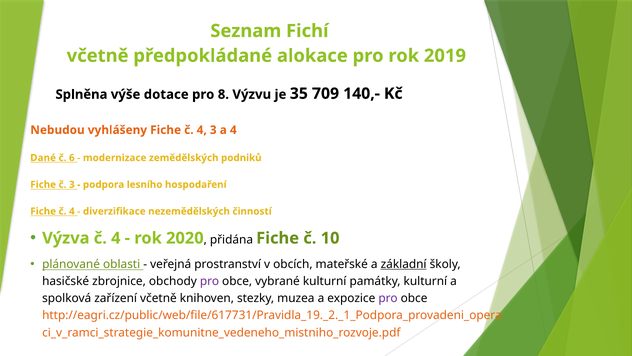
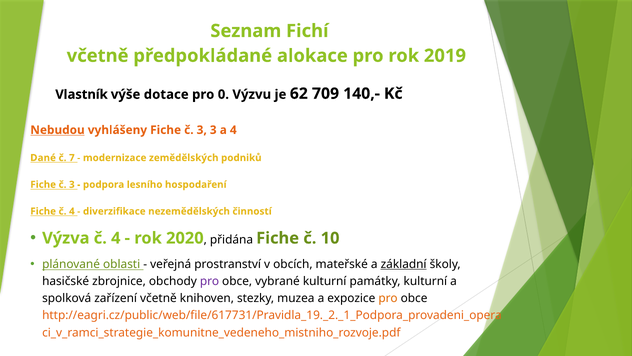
Splněna: Splněna -> Vlastník
8: 8 -> 0
35: 35 -> 62
Nebudou underline: none -> present
vyhlášeny Fiche č 4: 4 -> 3
6: 6 -> 7
pro at (388, 298) colour: purple -> orange
